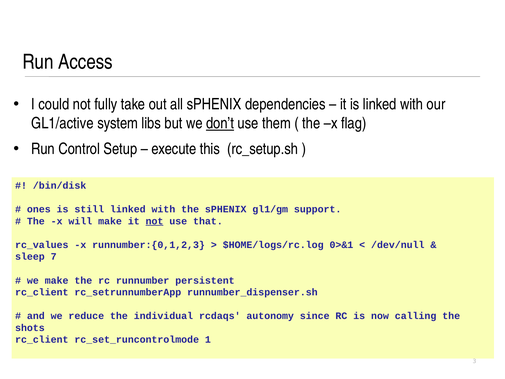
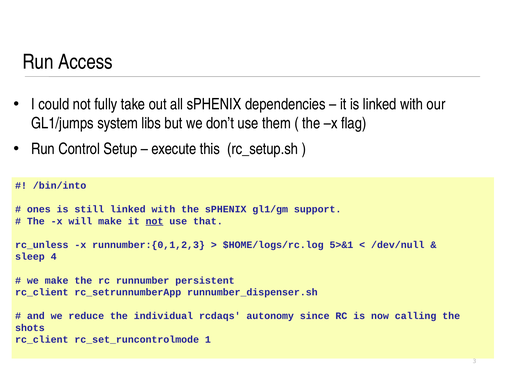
GL1/active: GL1/active -> GL1/jumps
don’t underline: present -> none
/bin/disk: /bin/disk -> /bin/into
rc_values: rc_values -> rc_unless
0>&1: 0>&1 -> 5>&1
7: 7 -> 4
